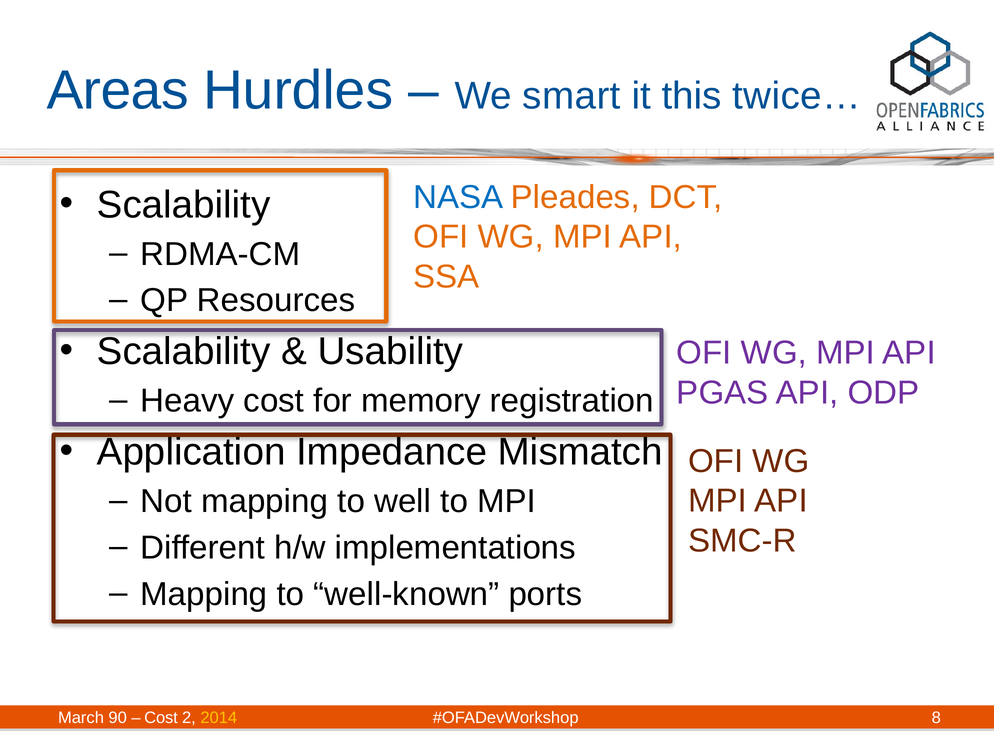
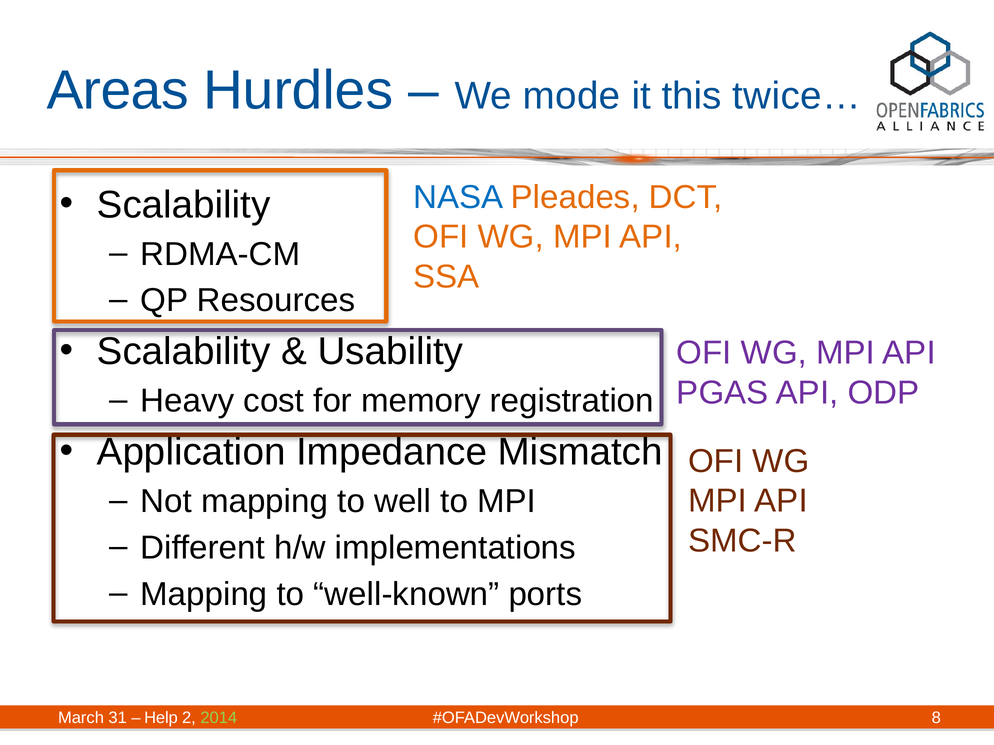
smart: smart -> mode
90: 90 -> 31
Cost at (161, 719): Cost -> Help
2014 colour: yellow -> light green
